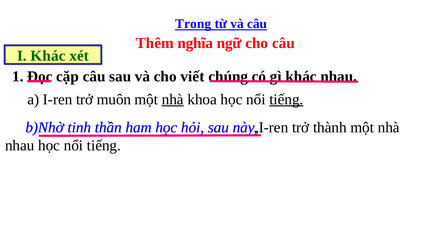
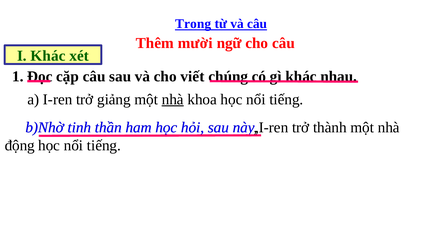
nghĩa: nghĩa -> mười
muôn: muôn -> giảng
tiếng at (286, 100) underline: present -> none
nhau at (20, 146): nhau -> động
